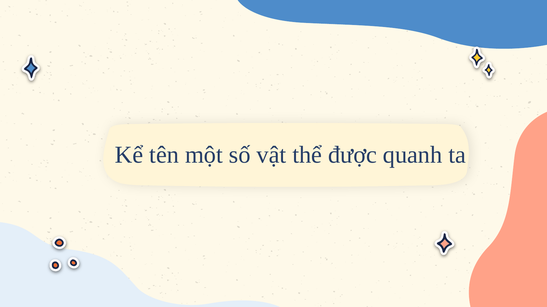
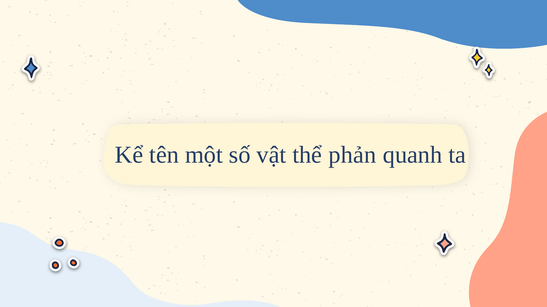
được: được -> phản
